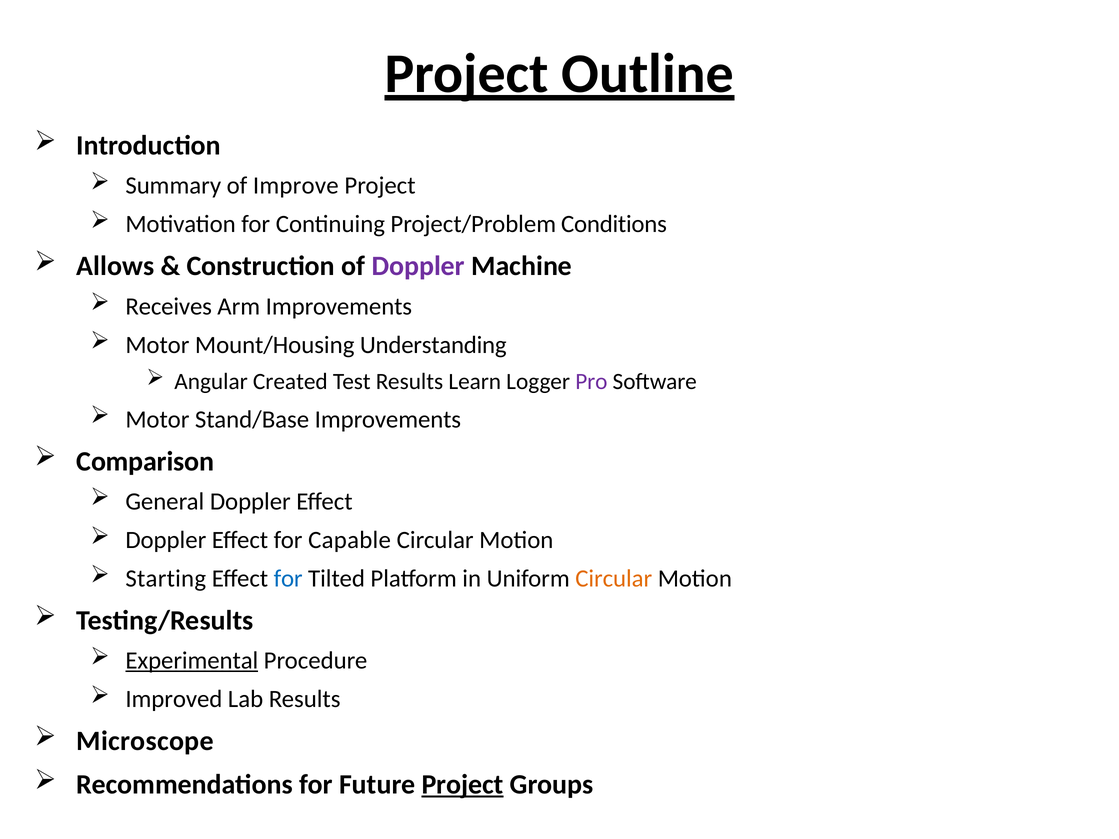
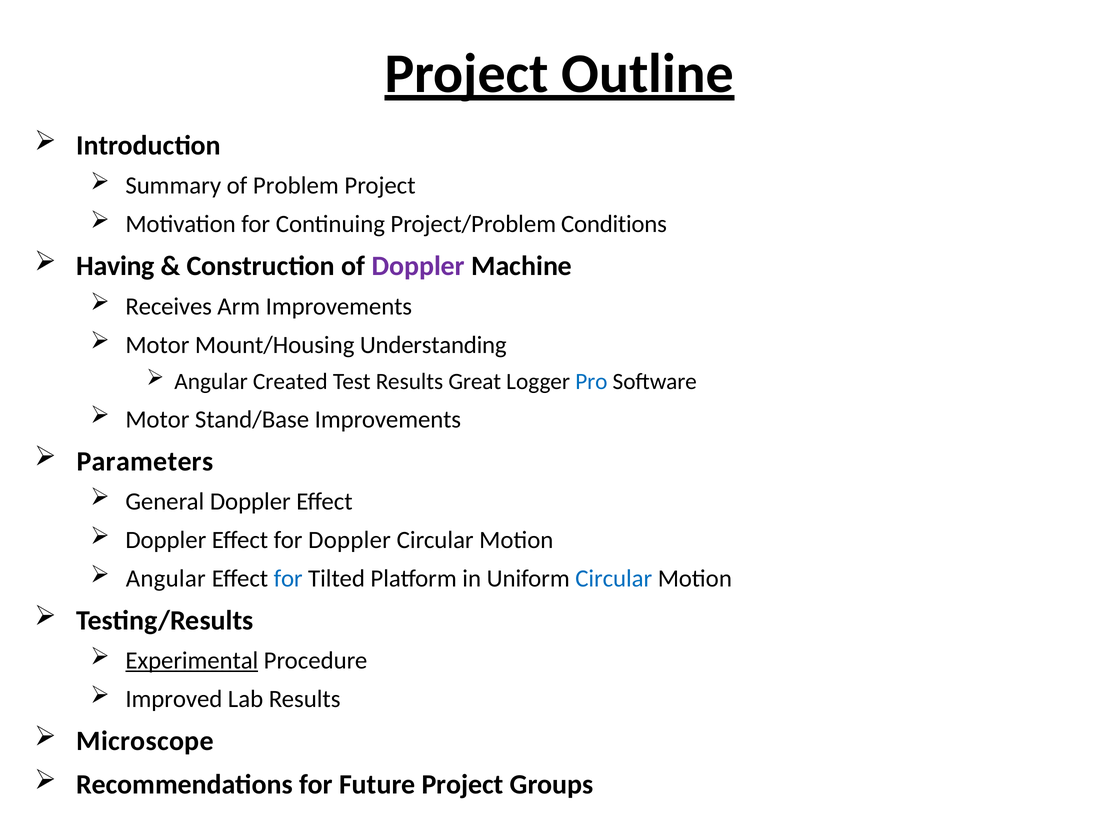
Improve: Improve -> Problem
Allows: Allows -> Having
Learn: Learn -> Great
Pro colour: purple -> blue
Comparison: Comparison -> Parameters
for Capable: Capable -> Doppler
Starting at (166, 579): Starting -> Angular
Circular at (614, 579) colour: orange -> blue
Project at (463, 785) underline: present -> none
